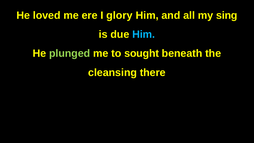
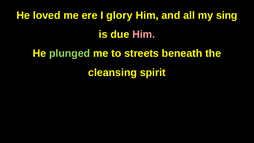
Him at (144, 34) colour: light blue -> pink
sought: sought -> streets
there: there -> spirit
